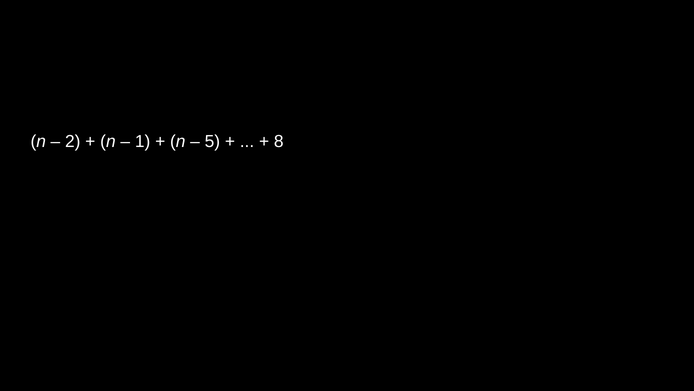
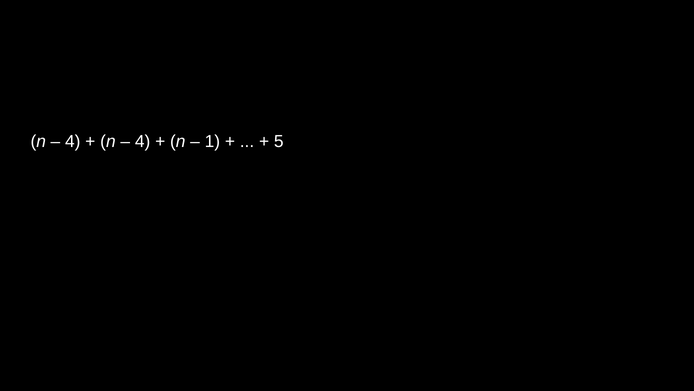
2 at (73, 141): 2 -> 4
1 at (143, 141): 1 -> 4
5: 5 -> 1
8: 8 -> 5
